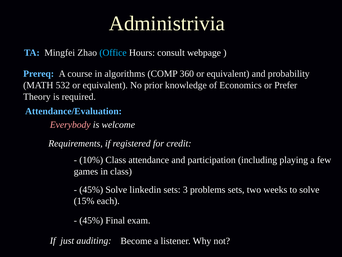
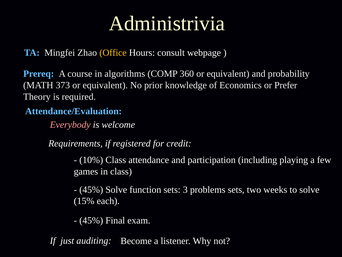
Office colour: light blue -> yellow
532: 532 -> 373
linkedin: linkedin -> function
